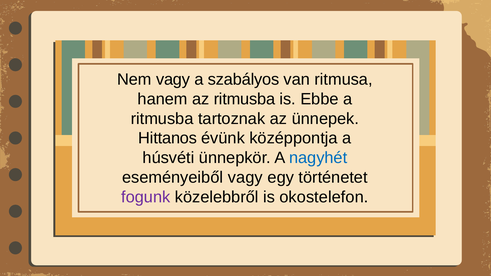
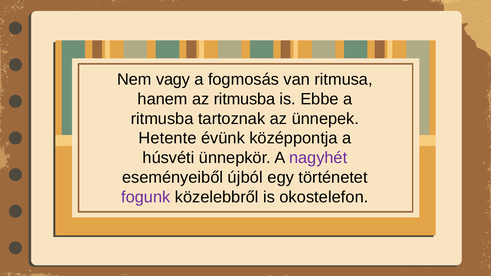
szabályos: szabályos -> fogmosás
Hittanos: Hittanos -> Hetente
nagyhét colour: blue -> purple
eseményeiből vagy: vagy -> újból
